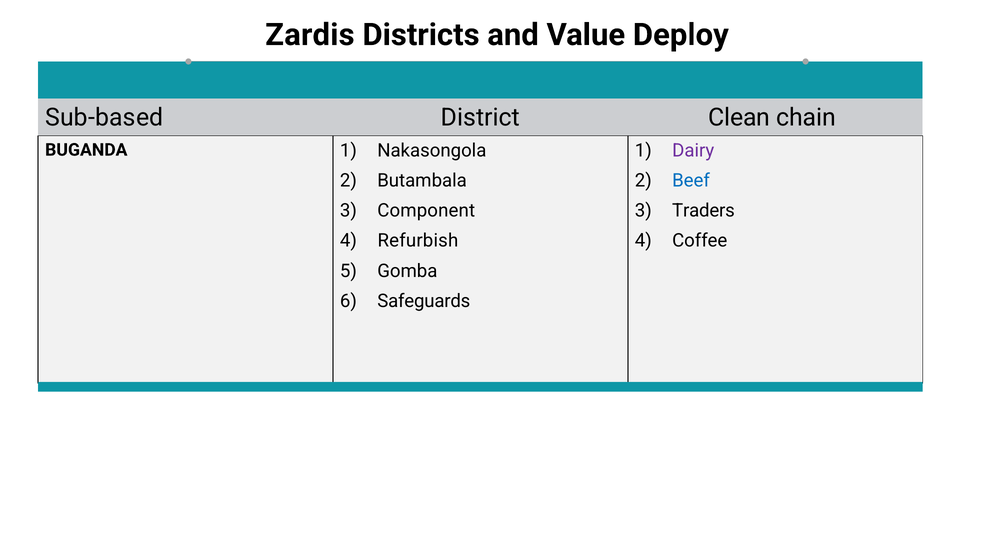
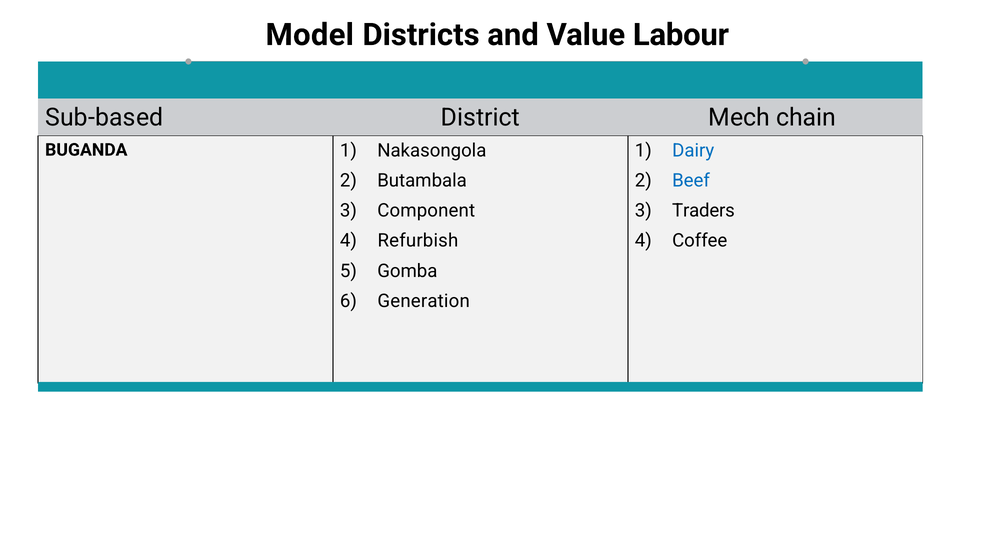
Zardis: Zardis -> Model
Deploy: Deploy -> Labour
Clean: Clean -> Mech
Dairy colour: purple -> blue
Safeguards: Safeguards -> Generation
